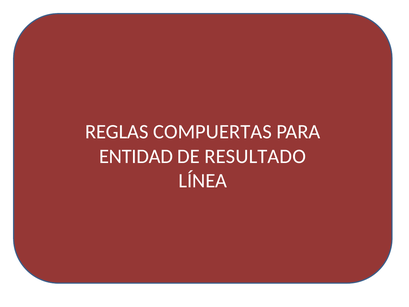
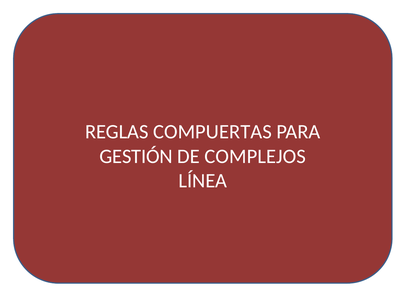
ENTIDAD: ENTIDAD -> GESTIÓN
RESULTADO: RESULTADO -> COMPLEJOS
